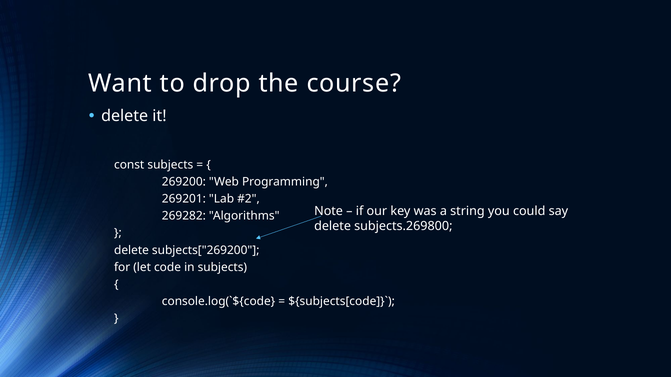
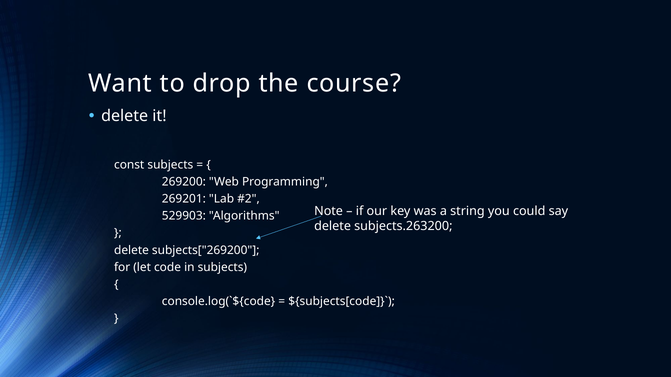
269282: 269282 -> 529903
subjects.269800: subjects.269800 -> subjects.263200
